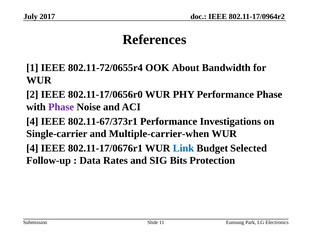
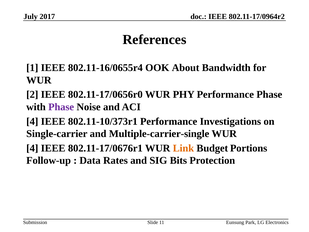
802.11-72/0655r4: 802.11-72/0655r4 -> 802.11-16/0655r4
802.11-67/373r1: 802.11-67/373r1 -> 802.11-10/373r1
Multiple-carrier-when: Multiple-carrier-when -> Multiple-carrier-single
Link colour: blue -> orange
Selected: Selected -> Portions
